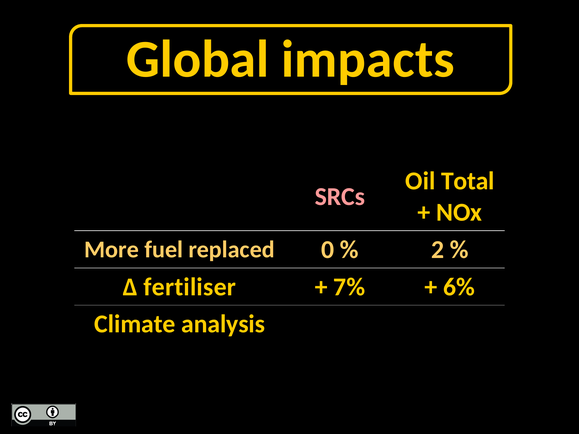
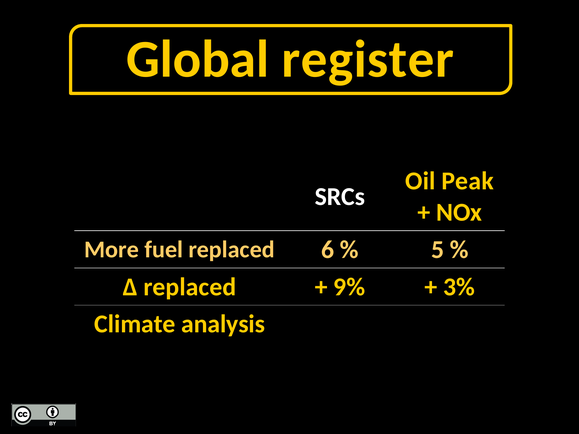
impacts: impacts -> register
Total: Total -> Peak
SRCs colour: pink -> white
0: 0 -> 6
2: 2 -> 5
Δ fertiliser: fertiliser -> replaced
7%: 7% -> 9%
6%: 6% -> 3%
